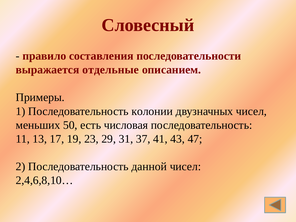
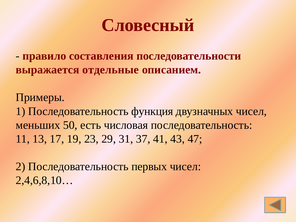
колонии: колонии -> функция
данной: данной -> первых
